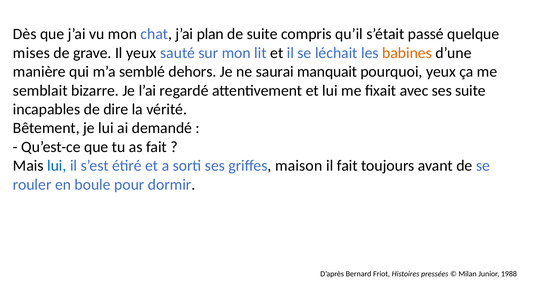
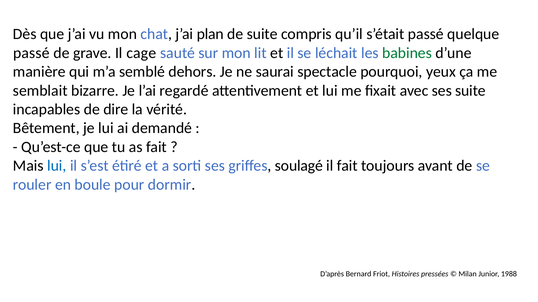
mises at (31, 53): mises -> passé
Il yeux: yeux -> cage
babines colour: orange -> green
manquait: manquait -> spectacle
maison: maison -> soulagé
